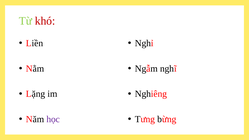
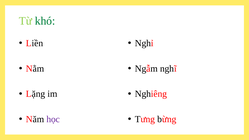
khó colour: red -> green
